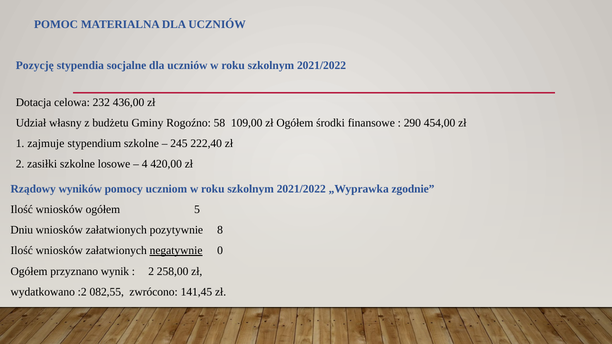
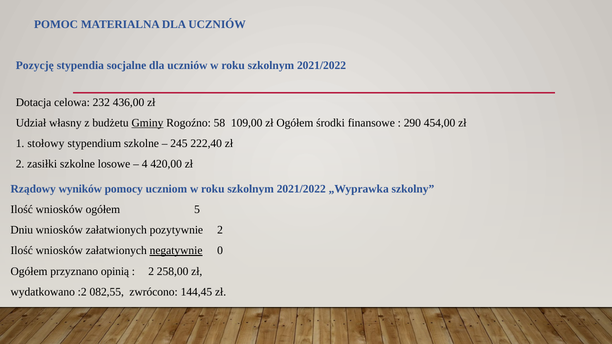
Gminy underline: none -> present
zajmuje: zajmuje -> stołowy
zgodnie: zgodnie -> szkolny
pozytywnie 8: 8 -> 2
wynik: wynik -> opinią
141,45: 141,45 -> 144,45
